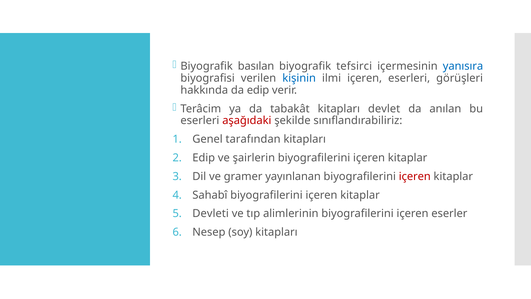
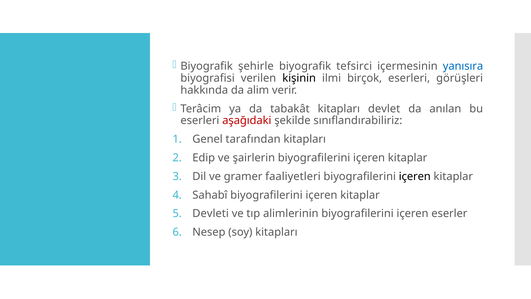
basılan: basılan -> şehirle
kişinin colour: blue -> black
ilmi içeren: içeren -> birçok
da edip: edip -> alim
yayınlanan: yayınlanan -> faaliyetleri
içeren at (415, 176) colour: red -> black
